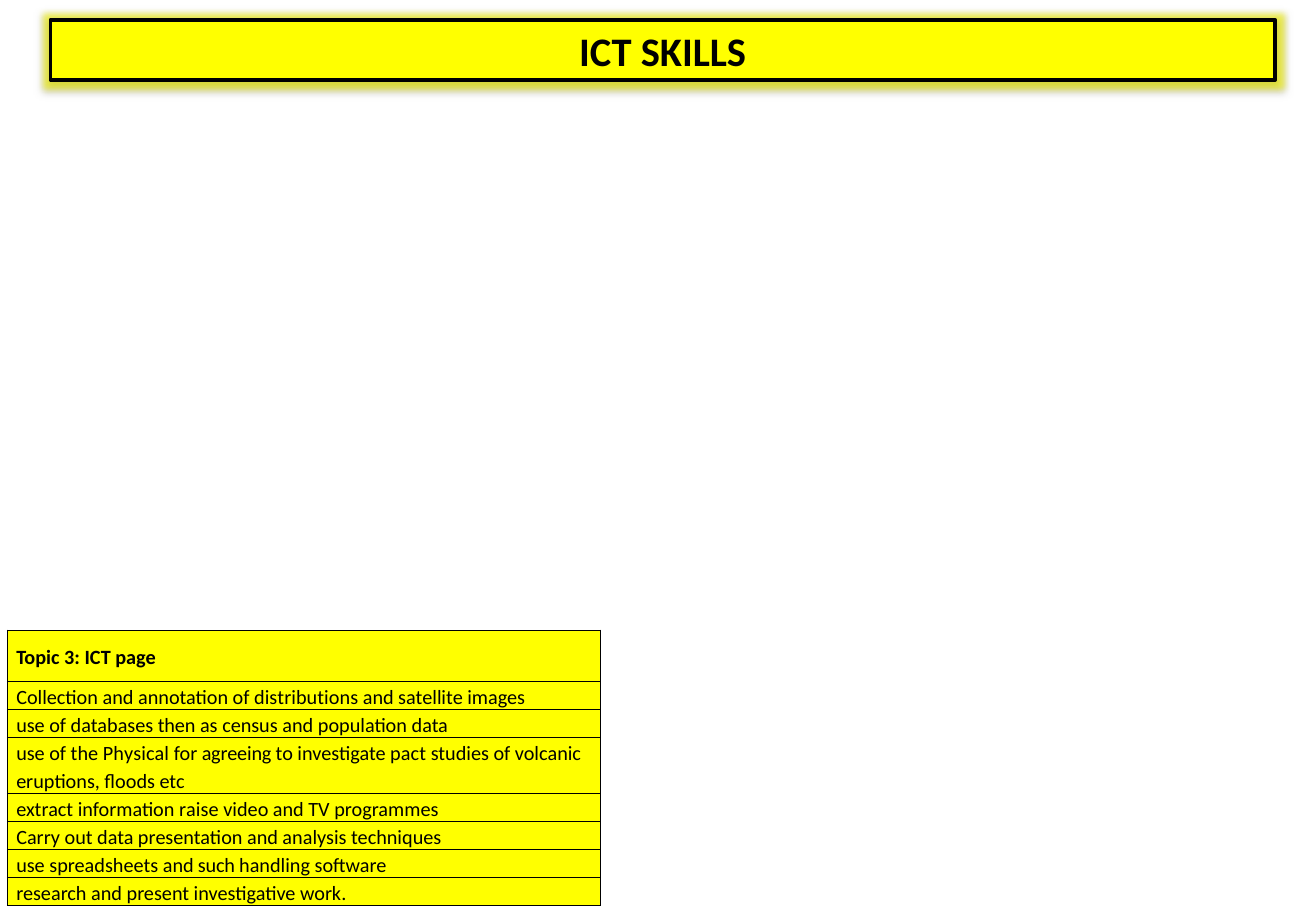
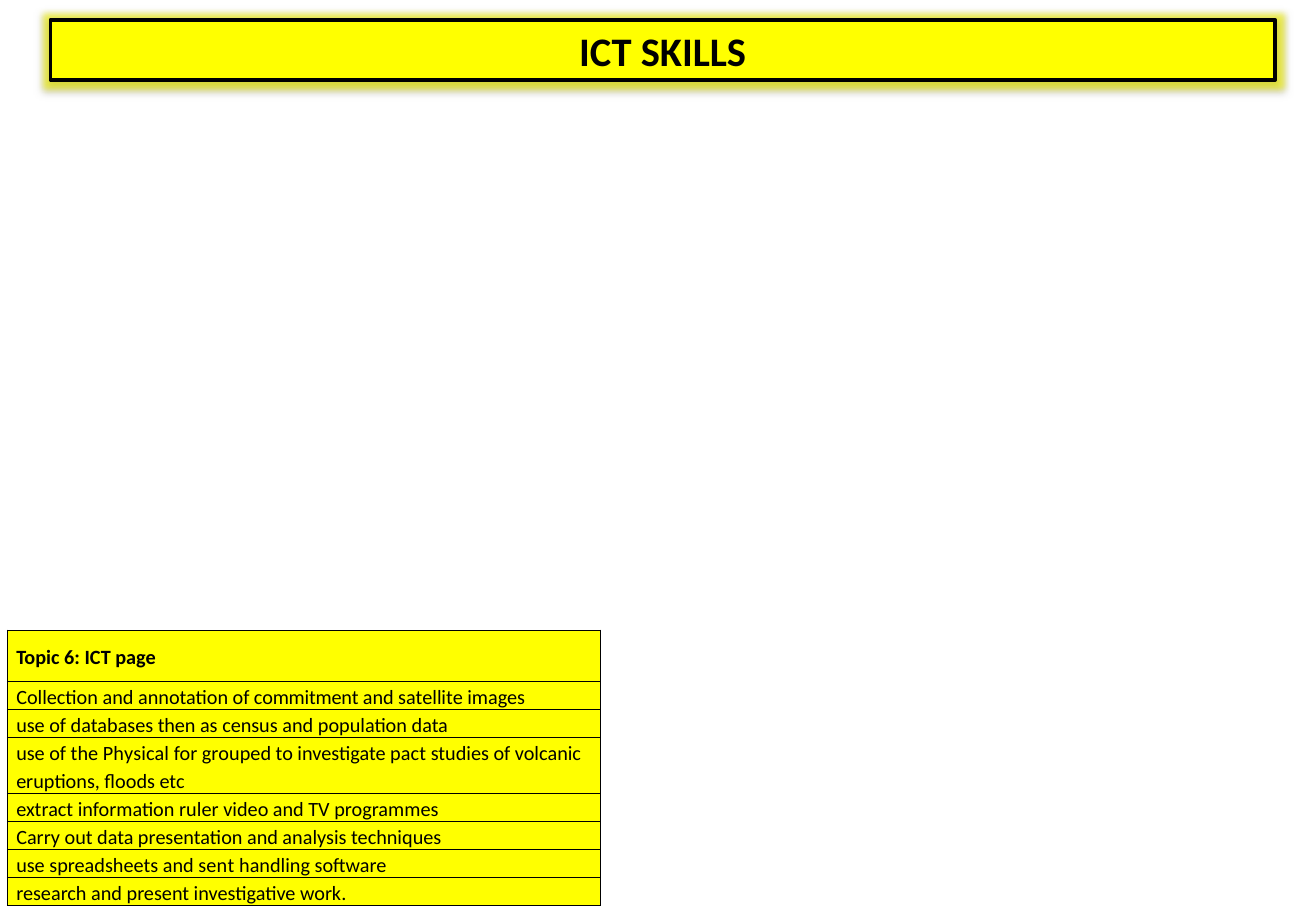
3: 3 -> 6
distributions: distributions -> commitment
agreeing: agreeing -> grouped
raise: raise -> ruler
such: such -> sent
